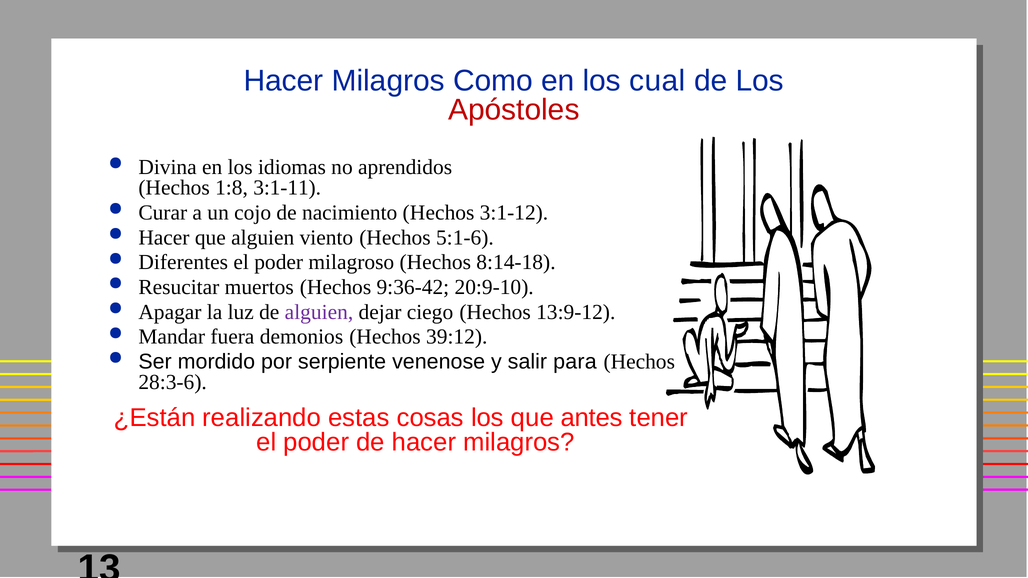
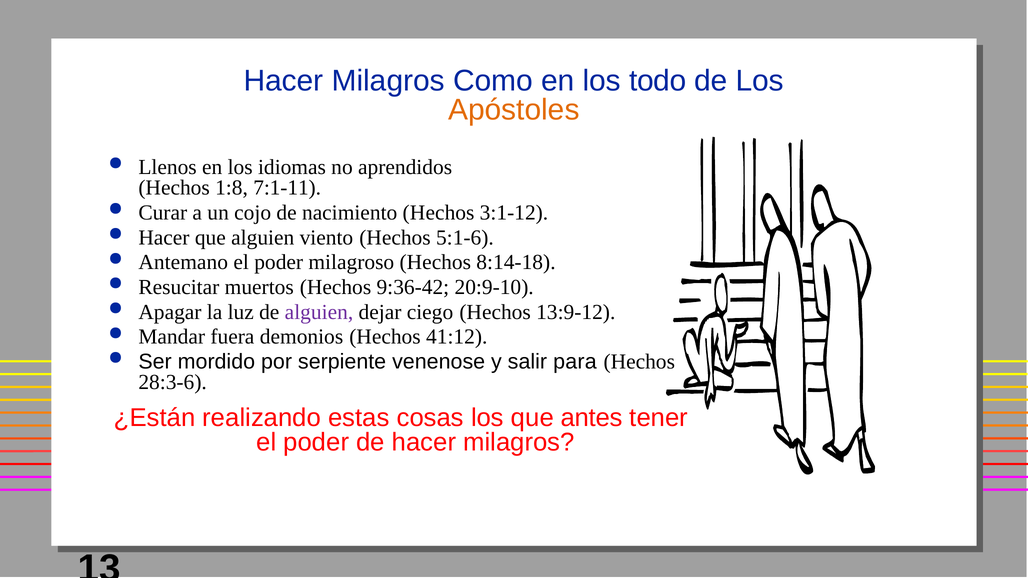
cual: cual -> todo
Apóstoles colour: red -> orange
Divina: Divina -> Llenos
3:1-11: 3:1-11 -> 7:1-11
Diferentes: Diferentes -> Antemano
39:12: 39:12 -> 41:12
